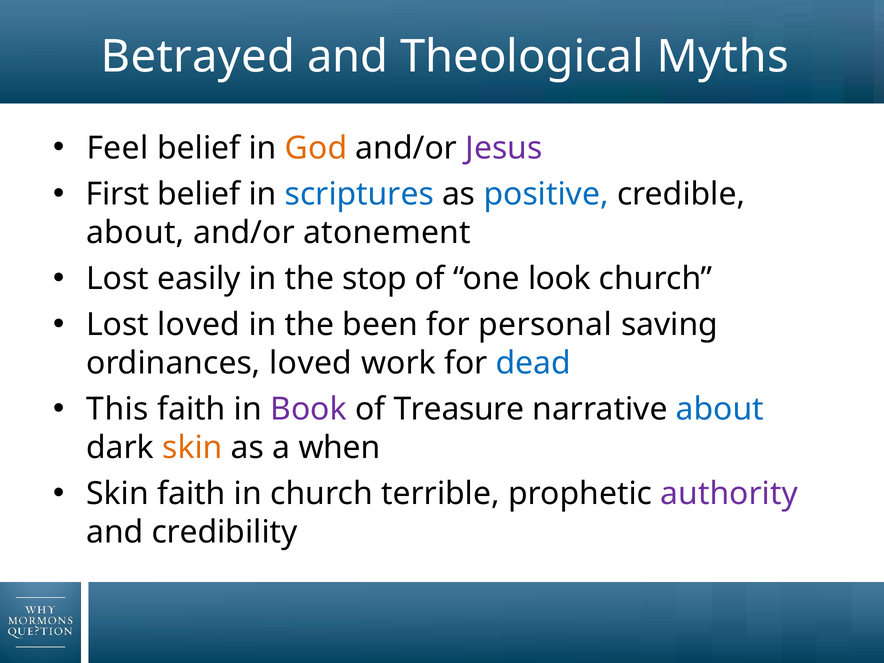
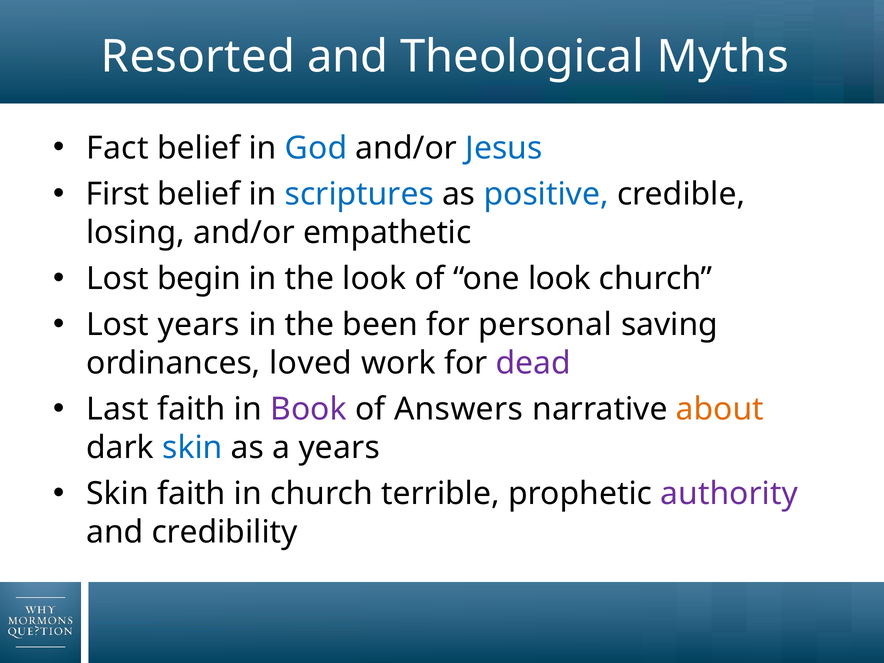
Betrayed: Betrayed -> Resorted
Feel: Feel -> Fact
God colour: orange -> blue
Jesus colour: purple -> blue
about at (135, 233): about -> losing
atonement: atonement -> empathetic
easily: easily -> begin
the stop: stop -> look
Lost loved: loved -> years
dead colour: blue -> purple
This: This -> Last
Treasure: Treasure -> Answers
about at (720, 409) colour: blue -> orange
skin at (192, 448) colour: orange -> blue
a when: when -> years
